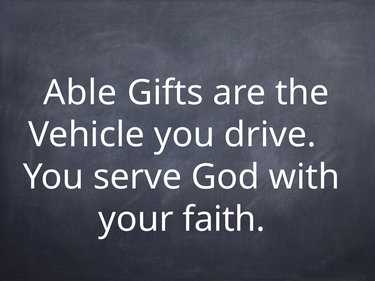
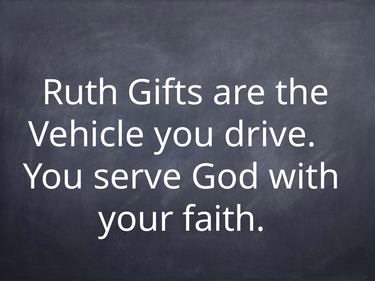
Able: Able -> Ruth
